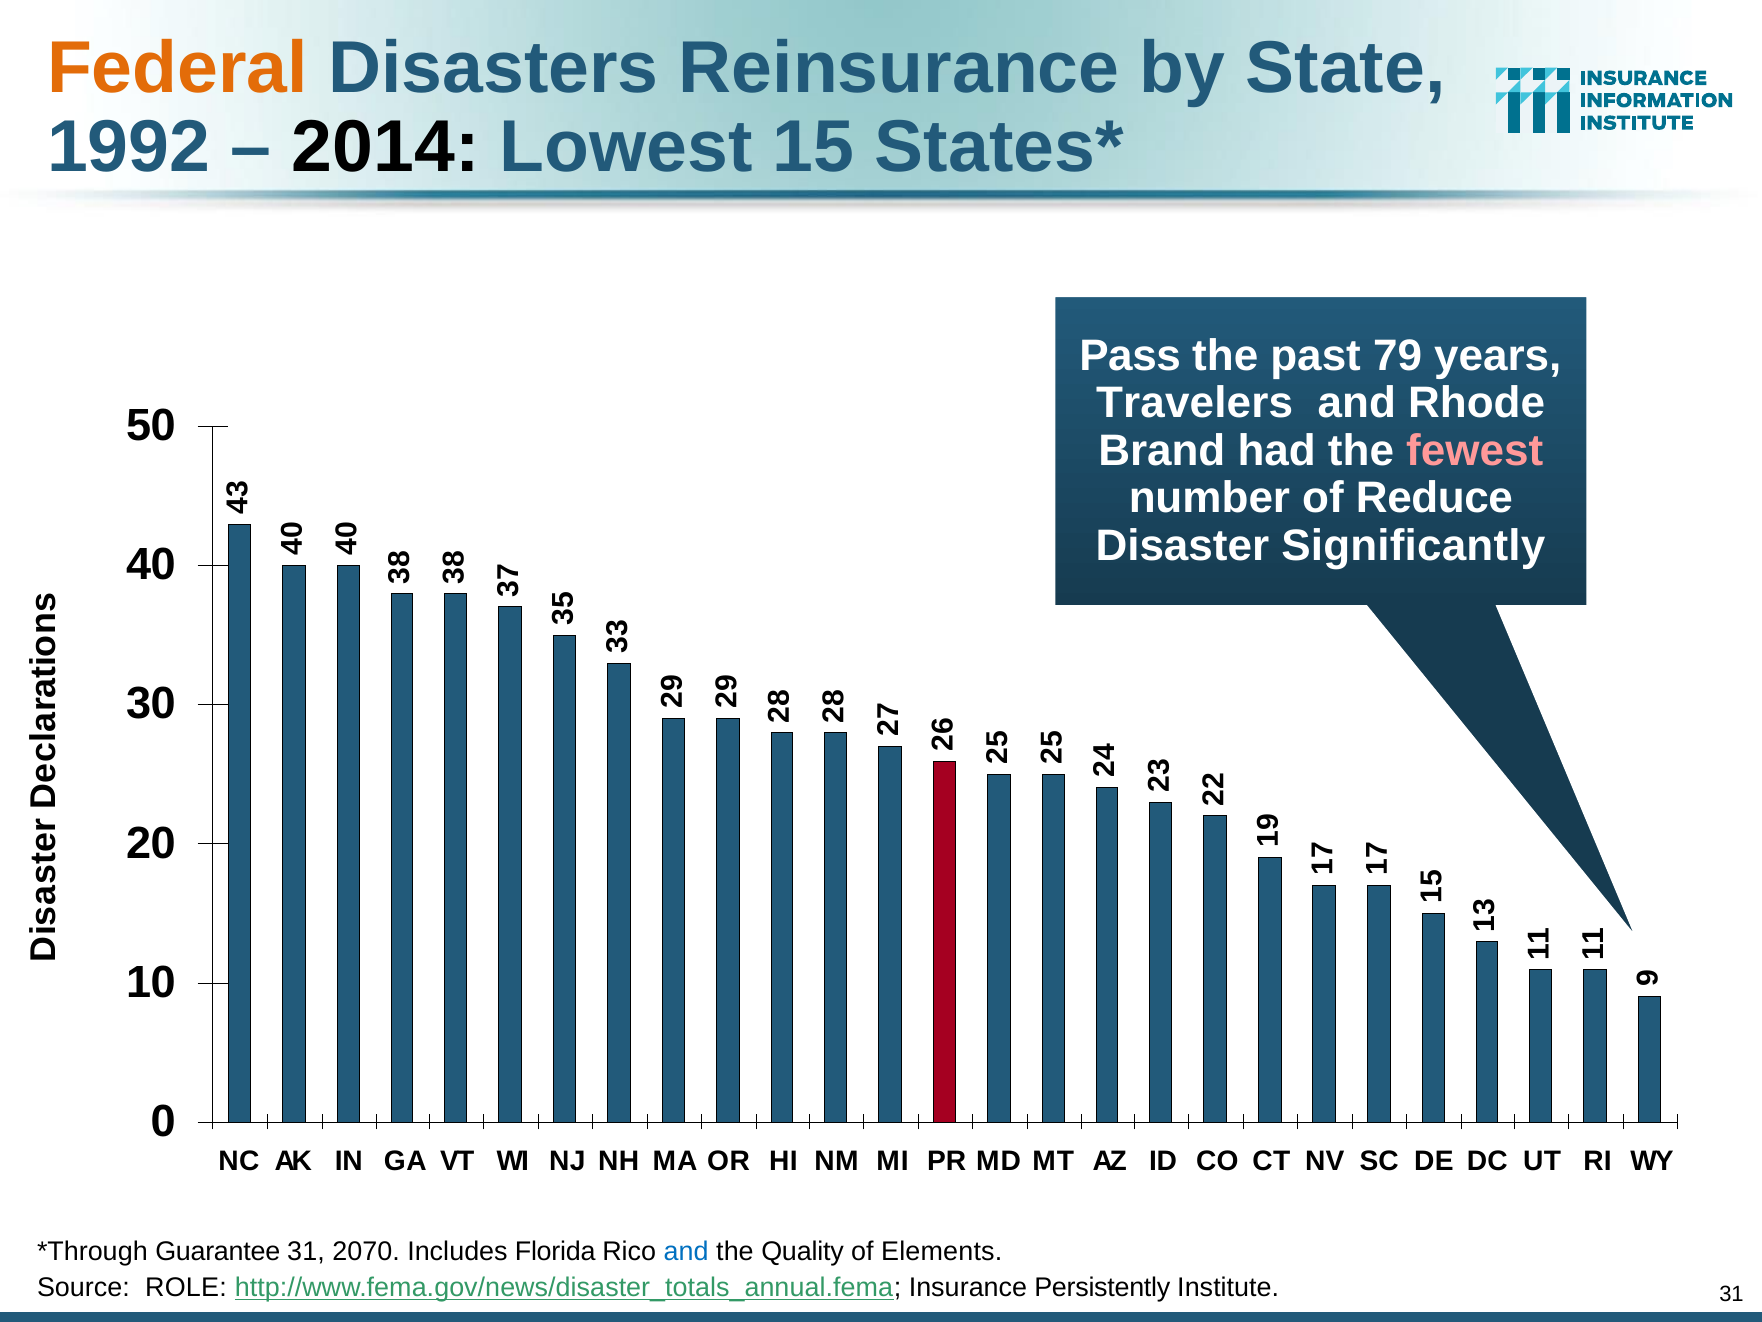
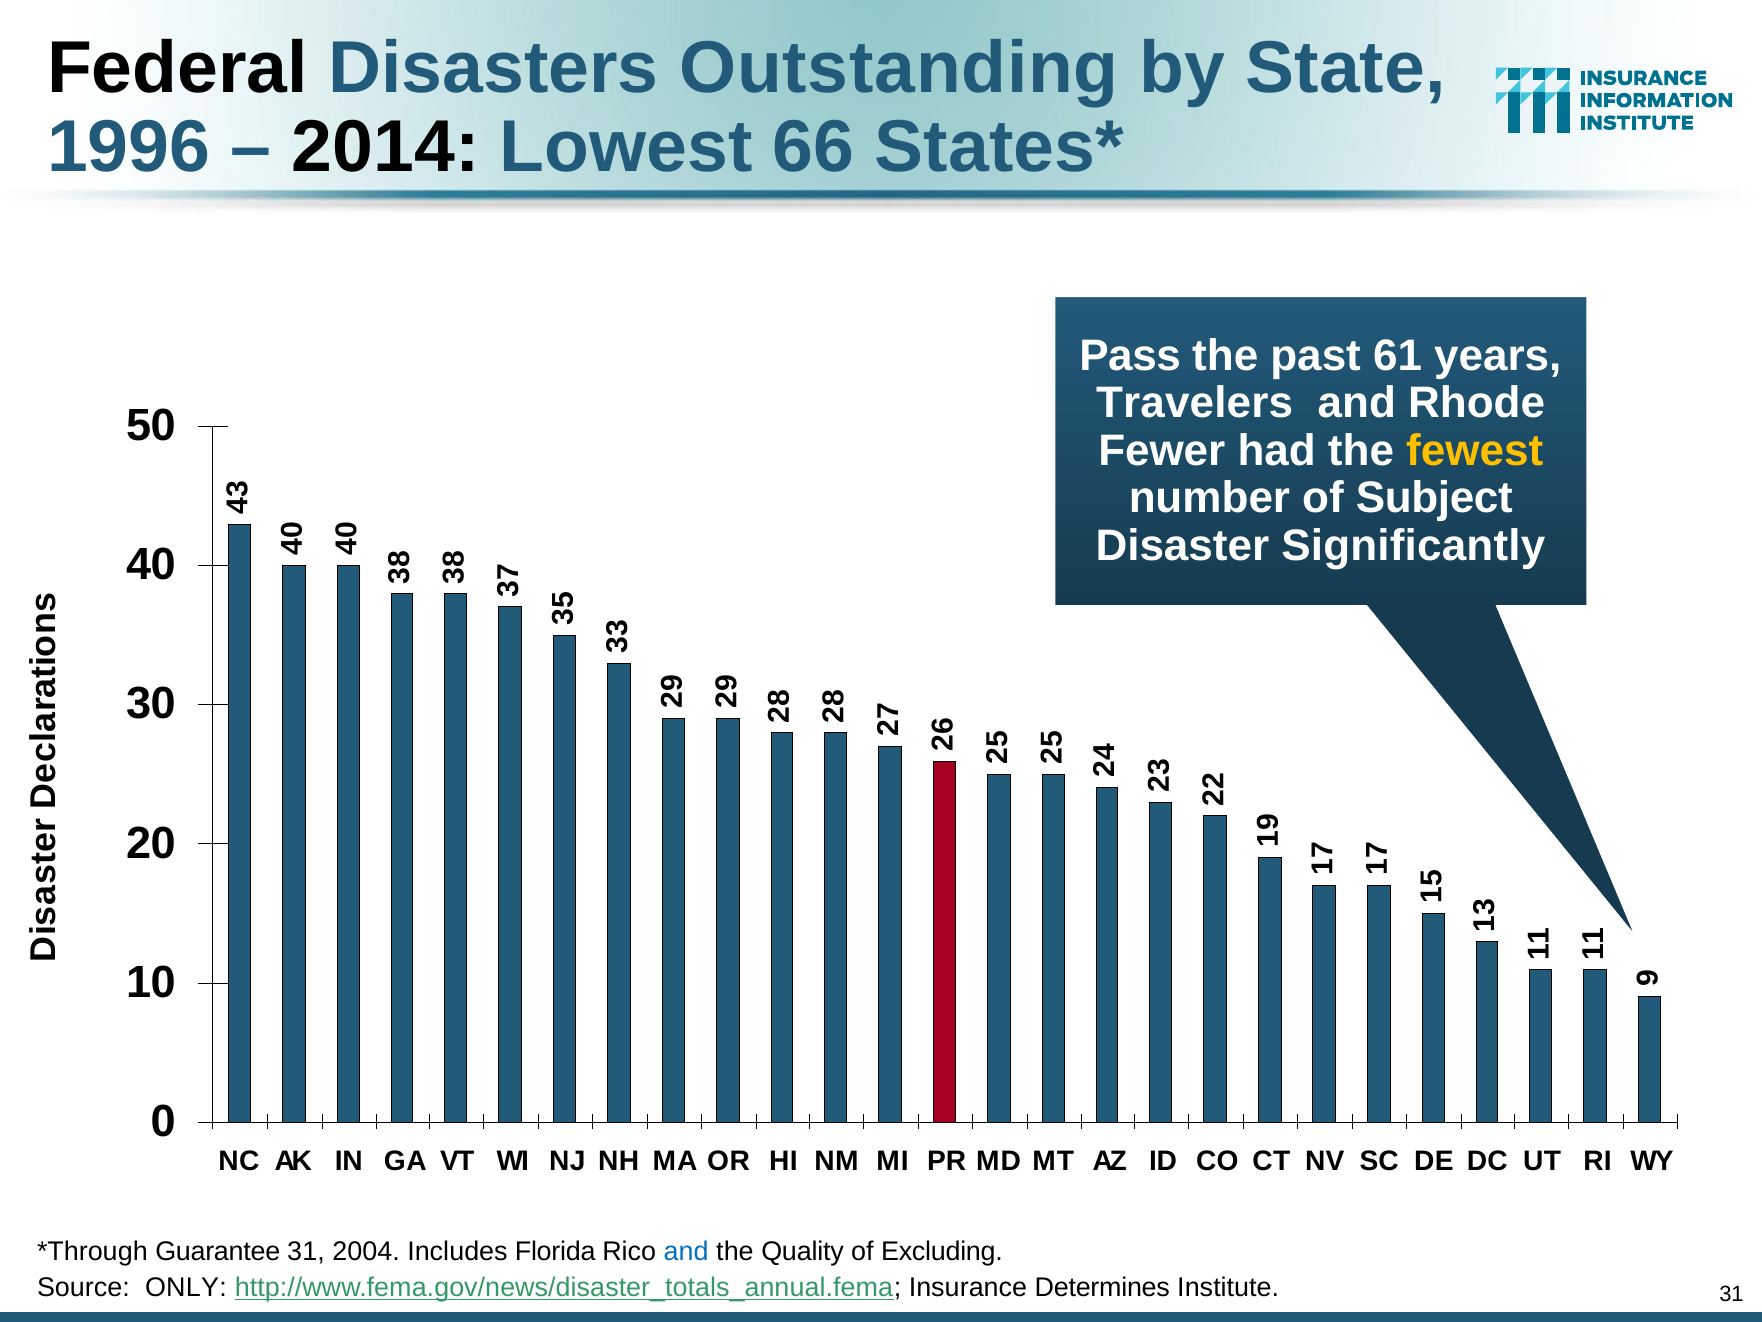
Federal colour: orange -> black
Reinsurance: Reinsurance -> Outstanding
1992: 1992 -> 1996
15: 15 -> 66
79: 79 -> 61
Brand: Brand -> Fewer
fewest colour: pink -> yellow
Reduce: Reduce -> Subject
2070: 2070 -> 2004
Elements: Elements -> Excluding
ROLE: ROLE -> ONLY
Persistently: Persistently -> Determines
